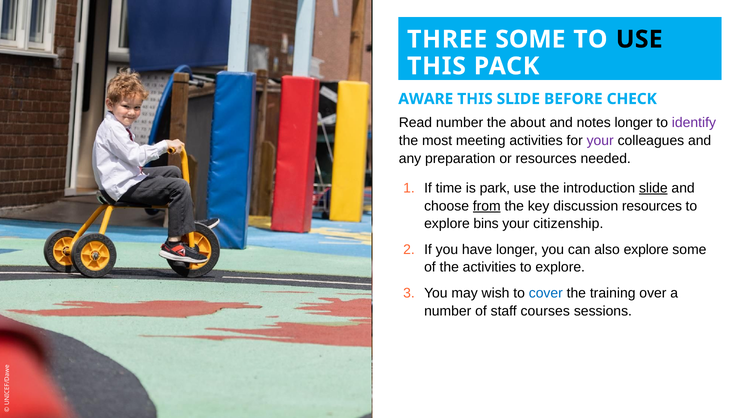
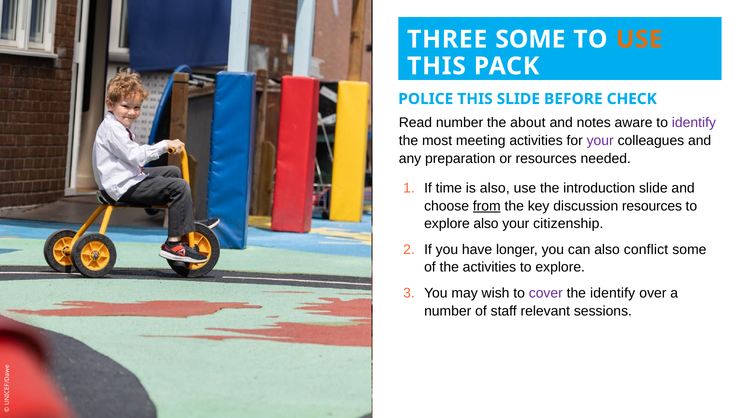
USE at (639, 39) colour: black -> orange
AWARE: AWARE -> POLICE
notes longer: longer -> aware
is park: park -> also
slide at (653, 188) underline: present -> none
explore bins: bins -> also
also explore: explore -> conflict
cover colour: blue -> purple
the training: training -> identify
courses: courses -> relevant
